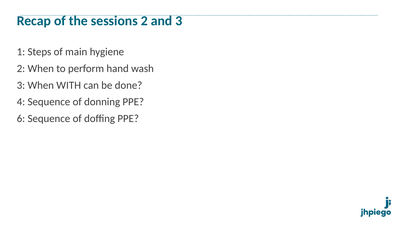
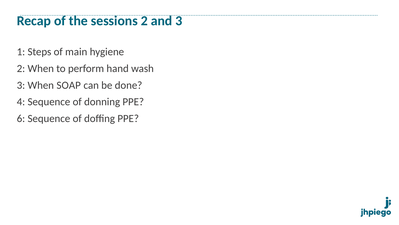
WITH: WITH -> SOAP
